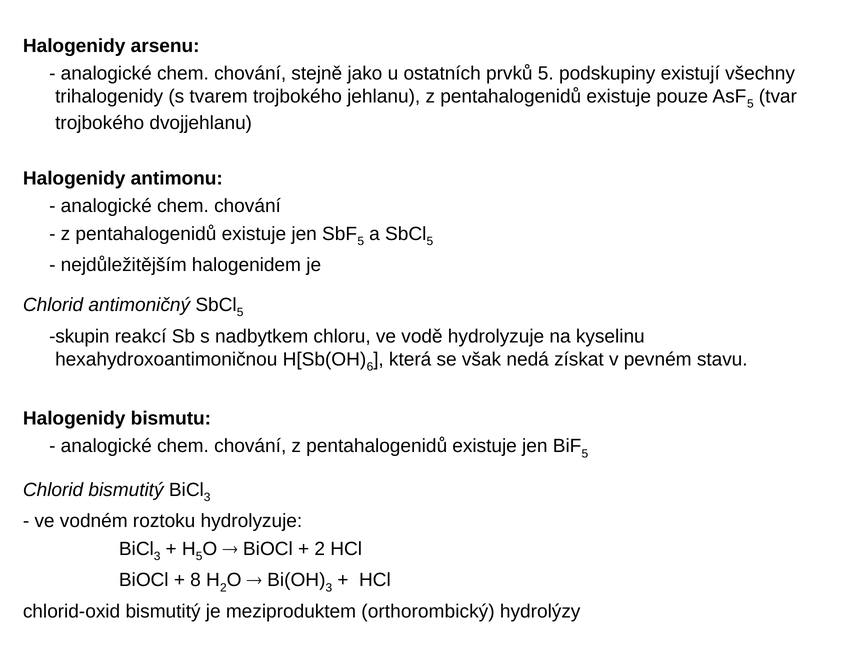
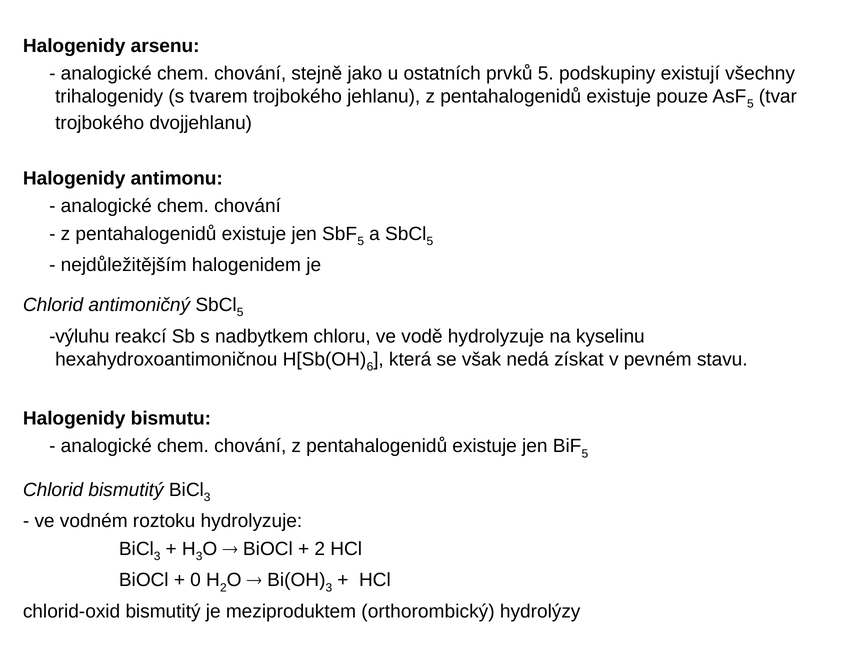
skupin: skupin -> výluhu
5 at (199, 556): 5 -> 3
8: 8 -> 0
